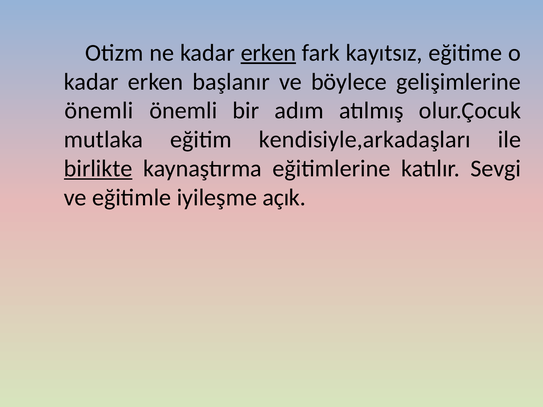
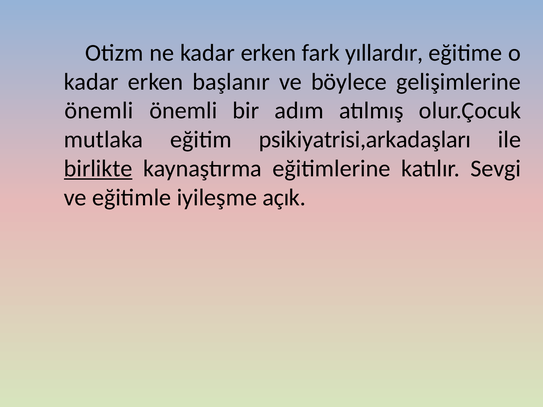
erken at (269, 53) underline: present -> none
kayıtsız: kayıtsız -> yıllardır
kendisiyle,arkadaşları: kendisiyle,arkadaşları -> psikiyatrisi,arkadaşları
